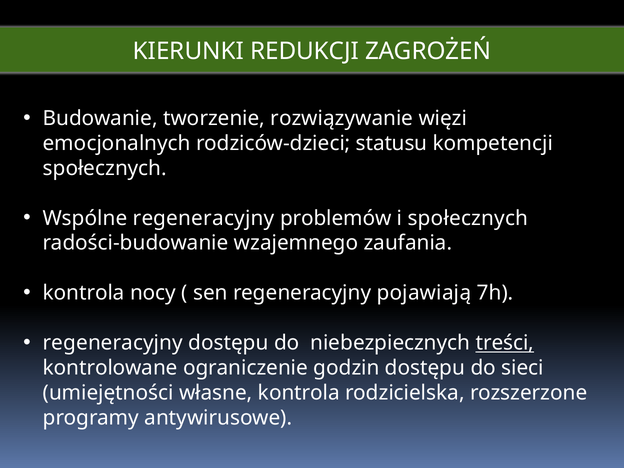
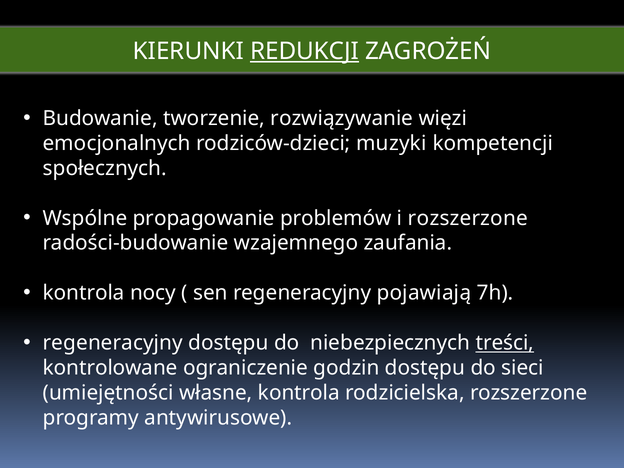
REDUKCJI underline: none -> present
statusu: statusu -> muzyki
Wspólne regeneracyjny: regeneracyjny -> propagowanie
i społecznych: społecznych -> rozszerzone
